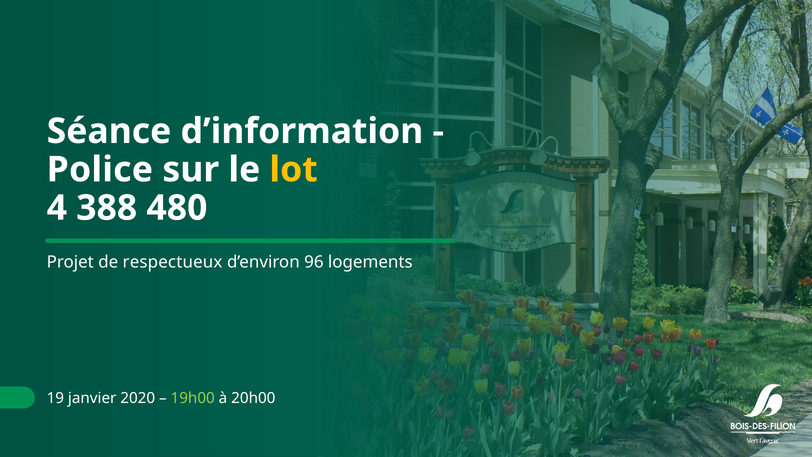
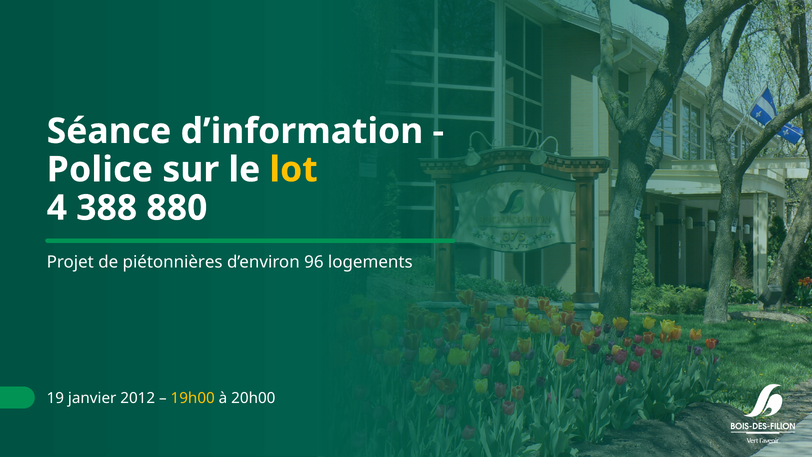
480: 480 -> 880
respectueux: respectueux -> piétonnières
2020: 2020 -> 2012
19h00 colour: light green -> yellow
